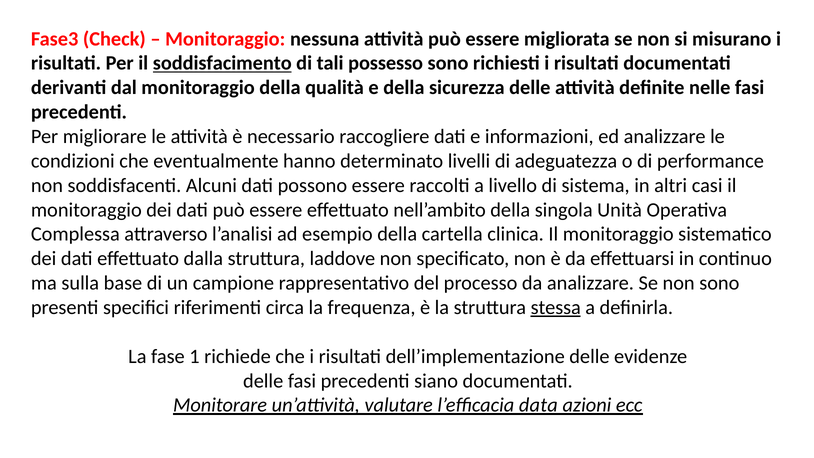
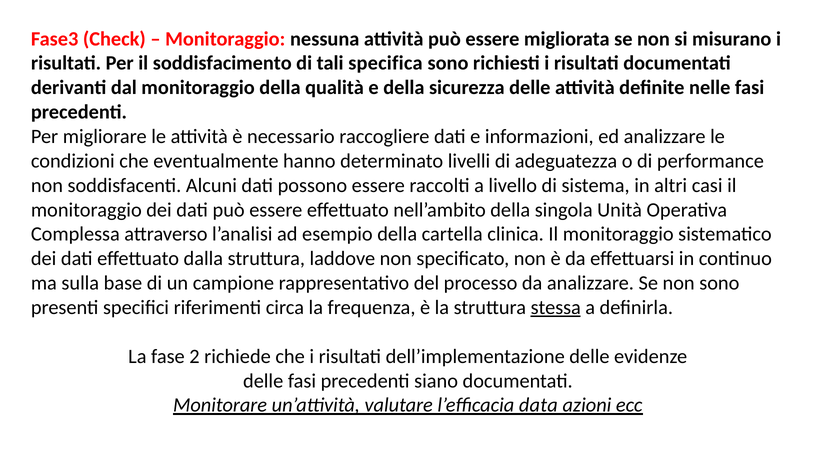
soddisfacimento underline: present -> none
possesso: possesso -> specifica
1: 1 -> 2
